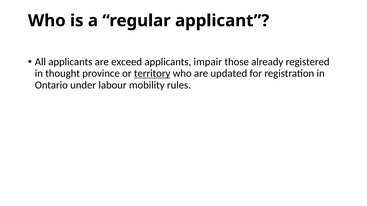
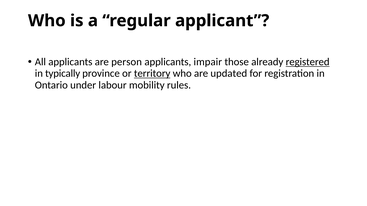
exceed: exceed -> person
registered underline: none -> present
thought: thought -> typically
